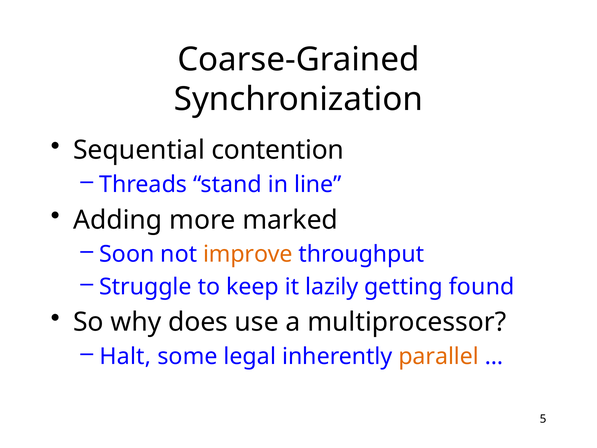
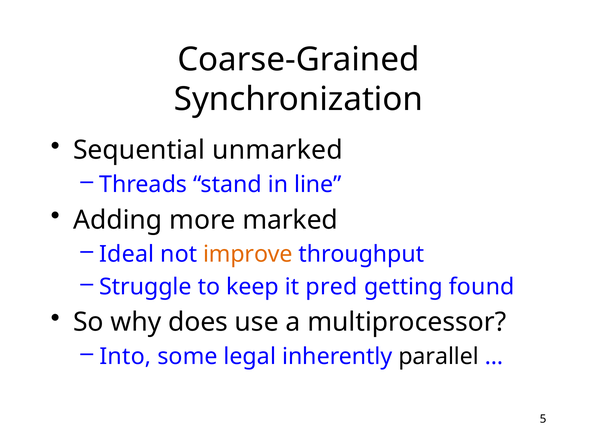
contention: contention -> unmarked
Soon: Soon -> Ideal
lazily: lazily -> pred
Halt: Halt -> Into
parallel colour: orange -> black
